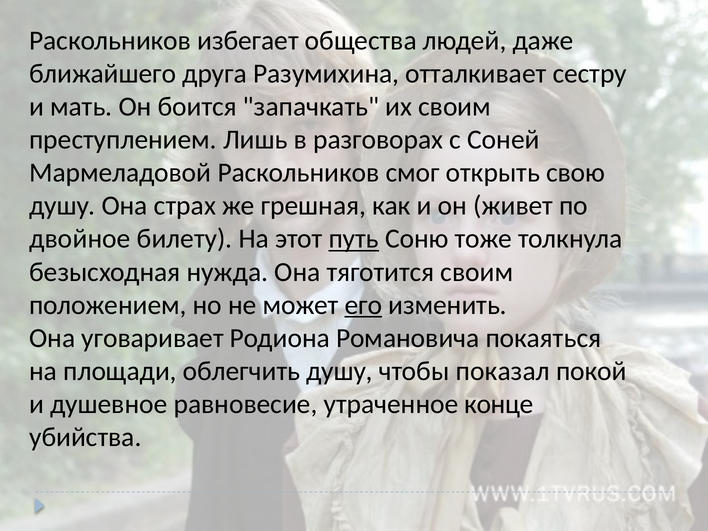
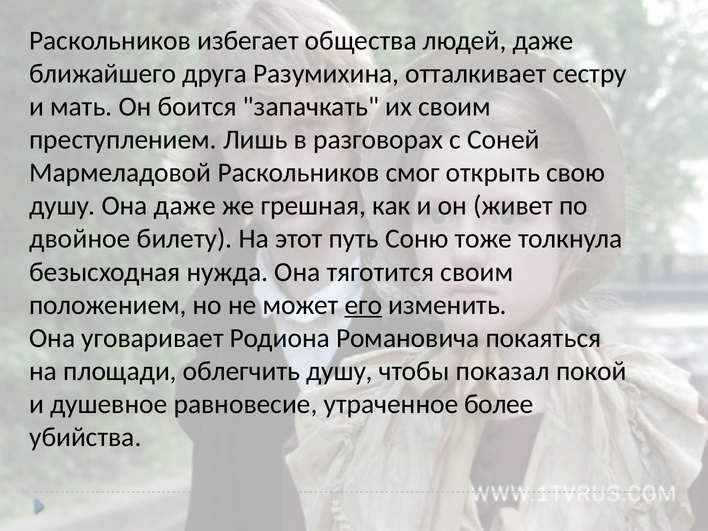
Она страх: страх -> даже
путь underline: present -> none
конце: конце -> более
